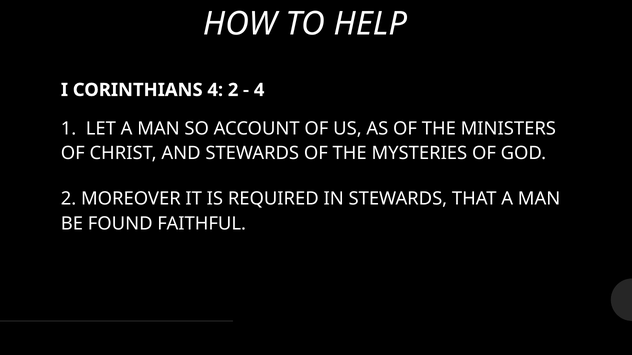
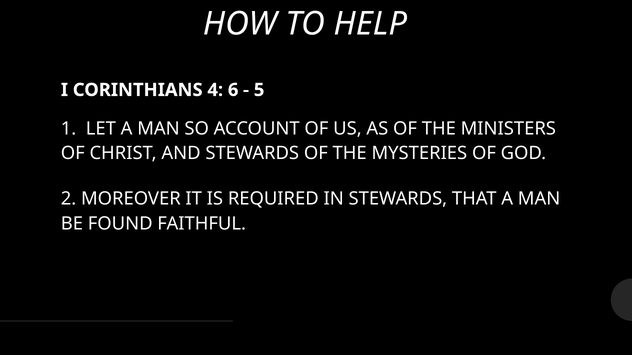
4 2: 2 -> 6
4 at (259, 90): 4 -> 5
